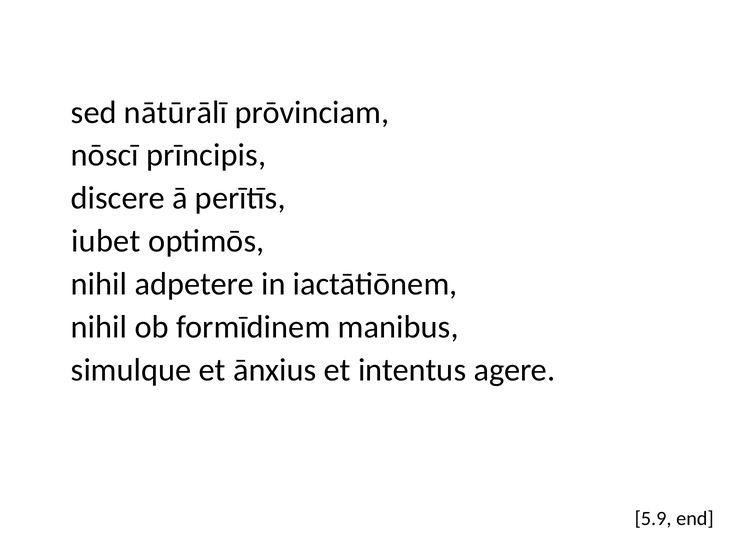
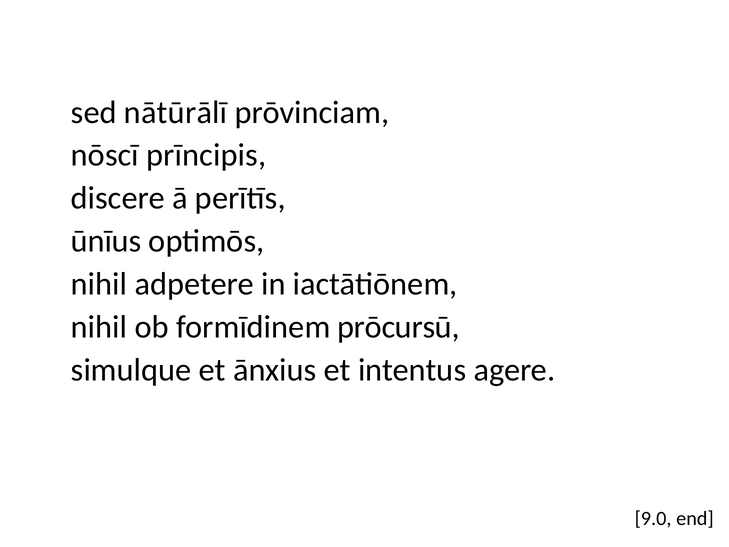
iubet: iubet -> ūnīus
manibus: manibus -> prōcursū
5.9: 5.9 -> 9.0
